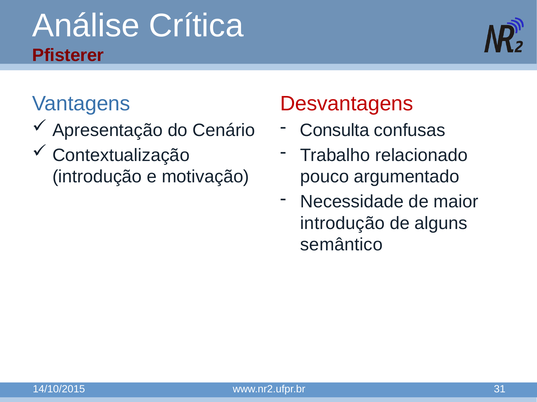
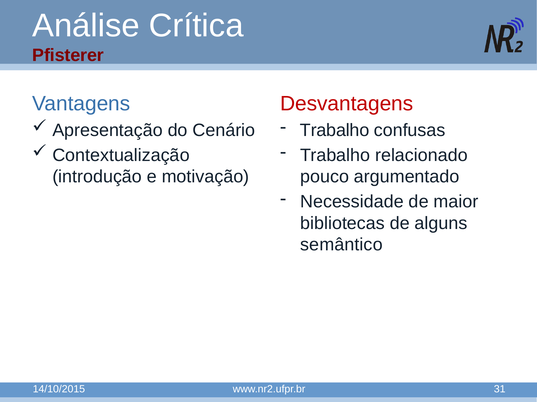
Consulta at (335, 130): Consulta -> Trabalho
introdução at (342, 224): introdução -> bibliotecas
